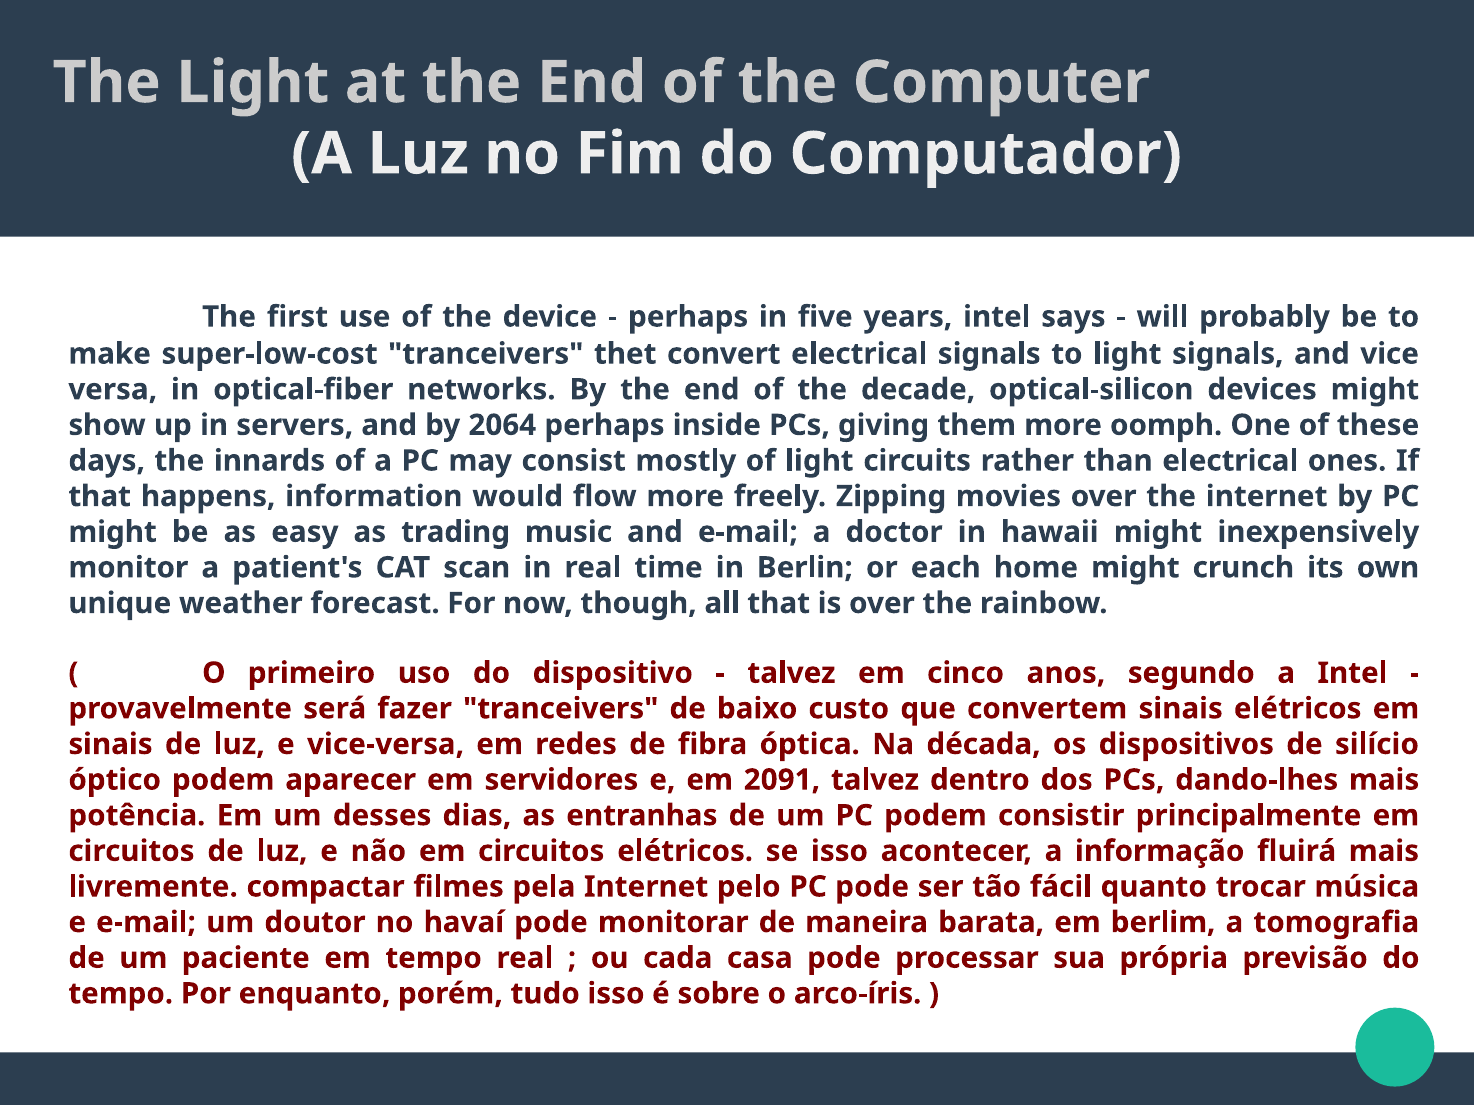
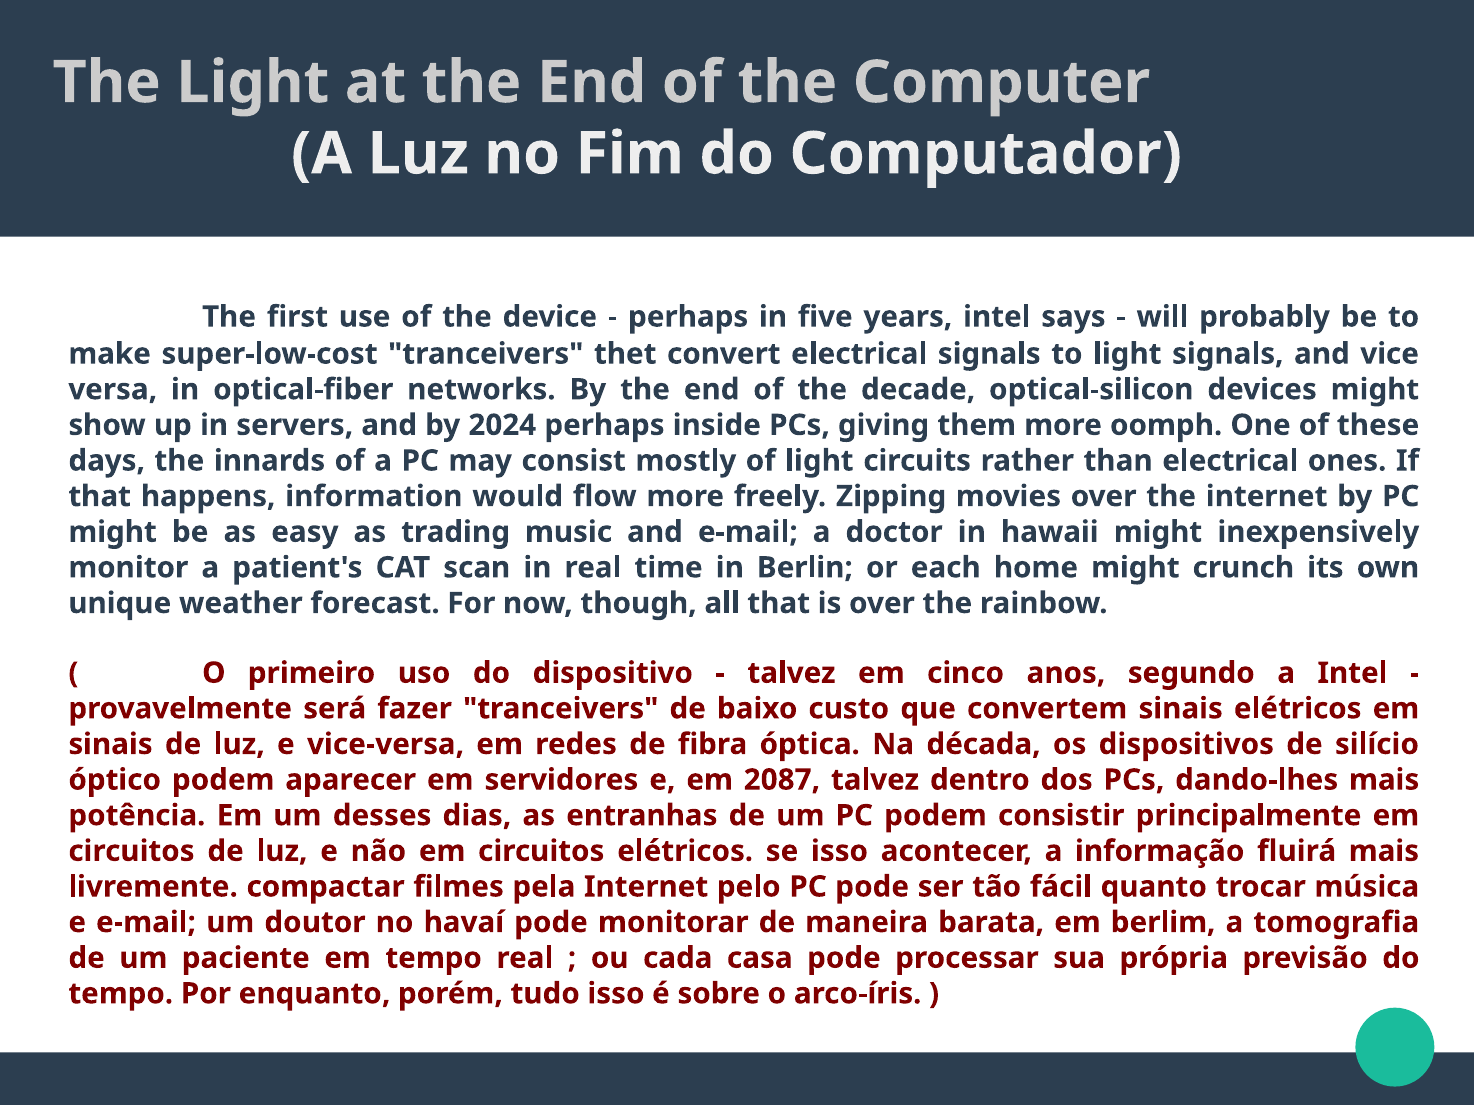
2064: 2064 -> 2024
2091: 2091 -> 2087
